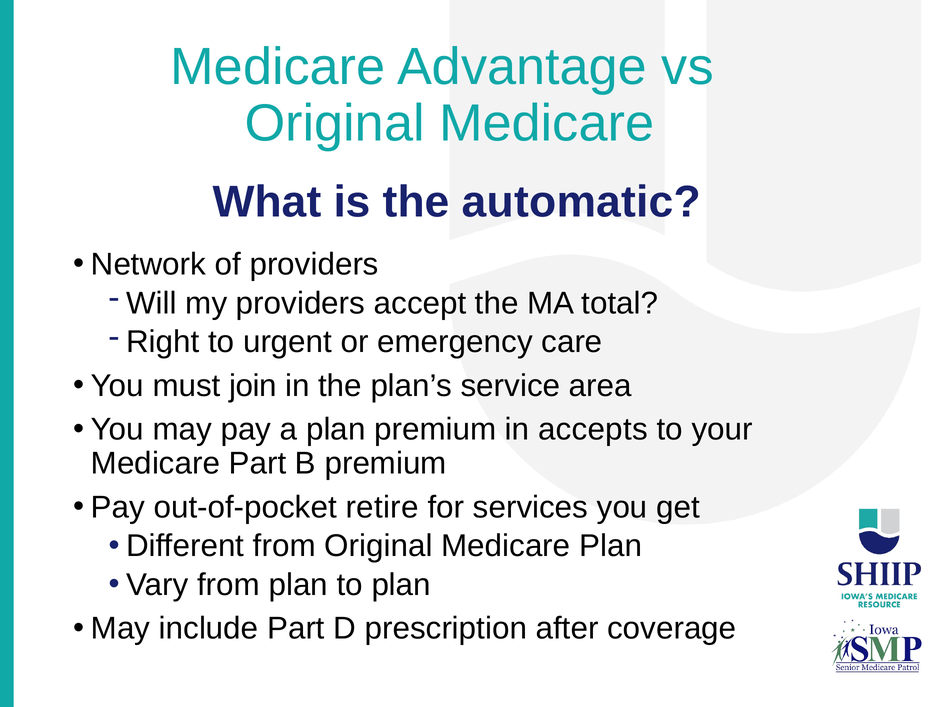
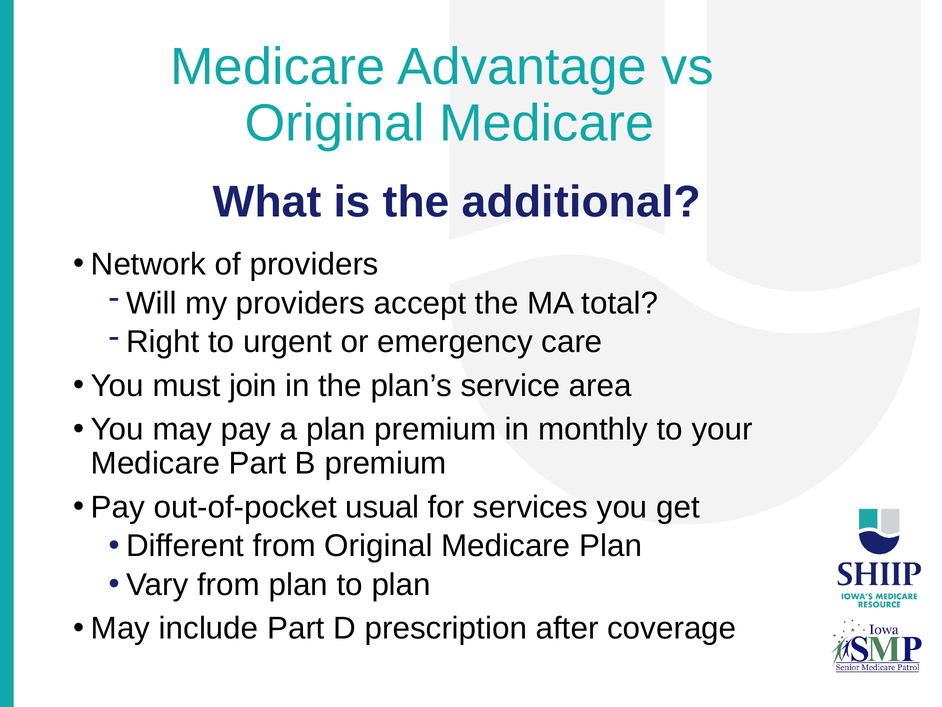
automatic: automatic -> additional
accepts: accepts -> monthly
retire: retire -> usual
